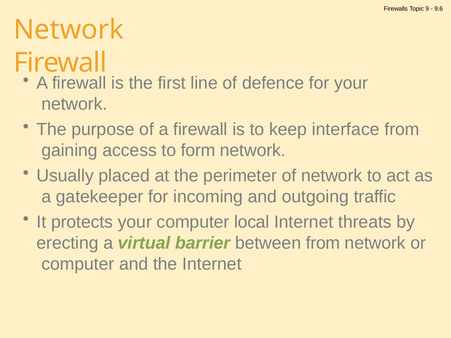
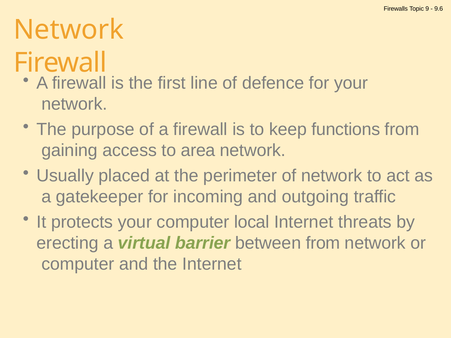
interface: interface -> functions
form: form -> area
